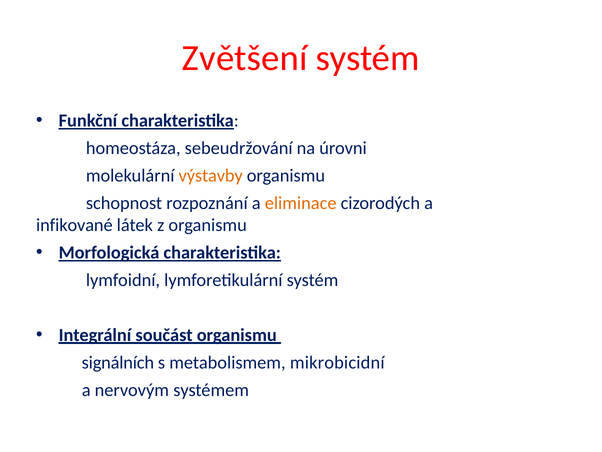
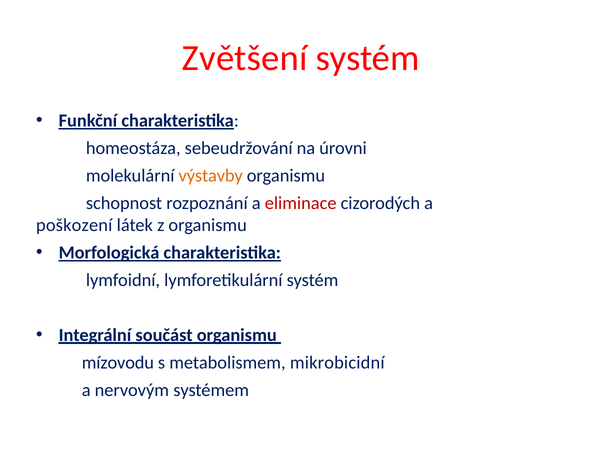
eliminace colour: orange -> red
infikované: infikované -> poškození
signálních: signálních -> mízovodu
